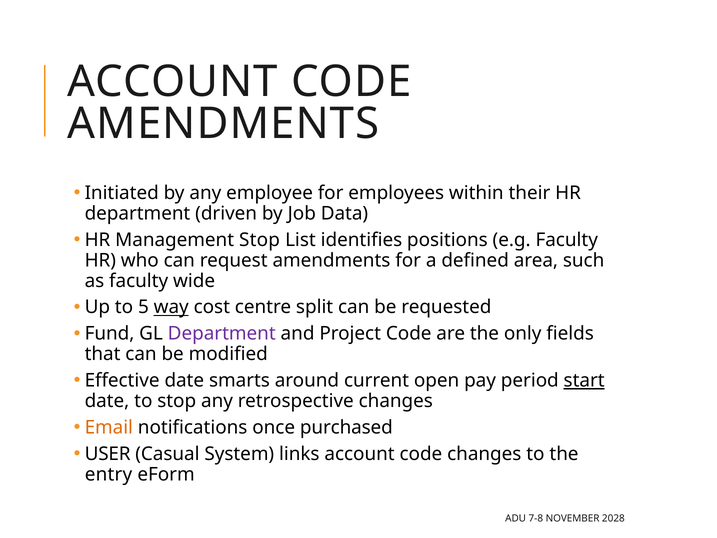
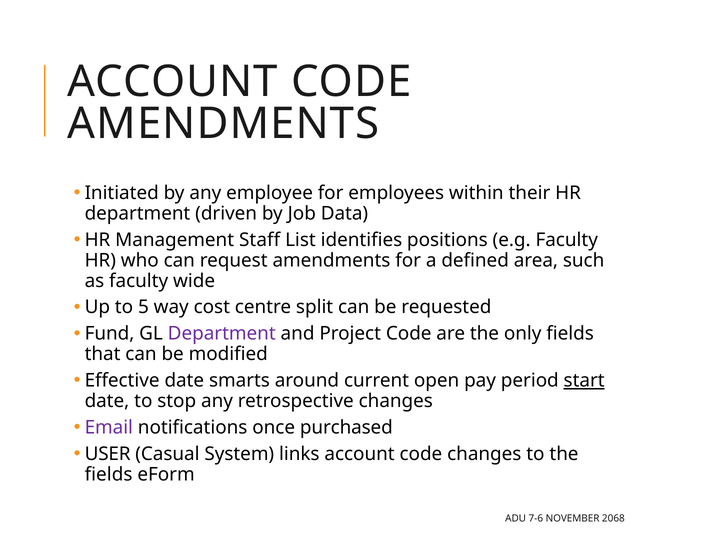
Management Stop: Stop -> Staff
way underline: present -> none
Email colour: orange -> purple
entry at (108, 474): entry -> fields
7-8: 7-8 -> 7-6
2028: 2028 -> 2068
